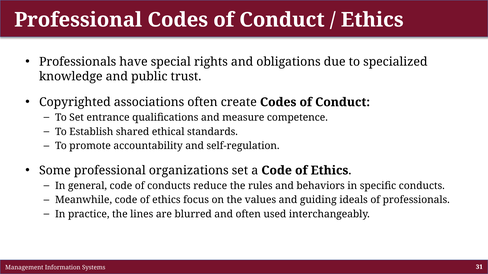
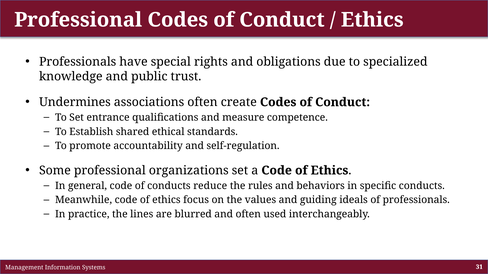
Copyrighted: Copyrighted -> Undermines
